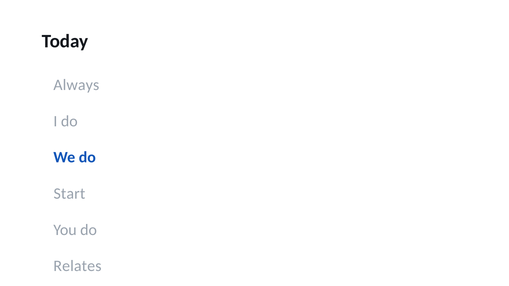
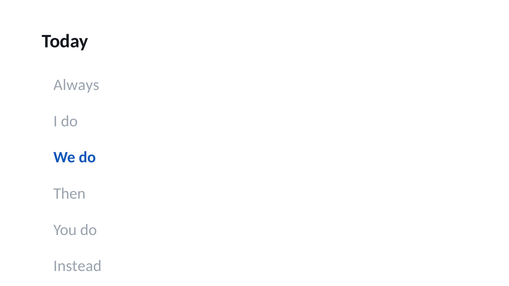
Start: Start -> Then
Relates: Relates -> Instead
